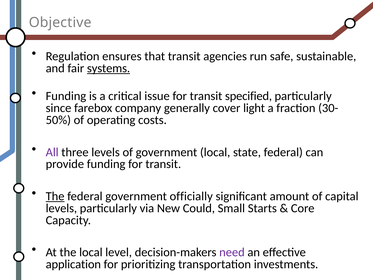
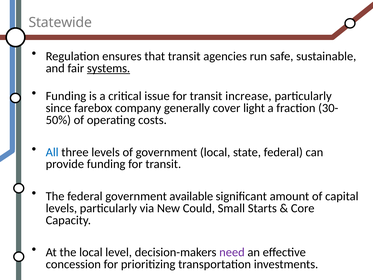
Objective: Objective -> Statewide
specified: specified -> increase
All colour: purple -> blue
The at (55, 196) underline: present -> none
officially: officially -> available
application: application -> concession
